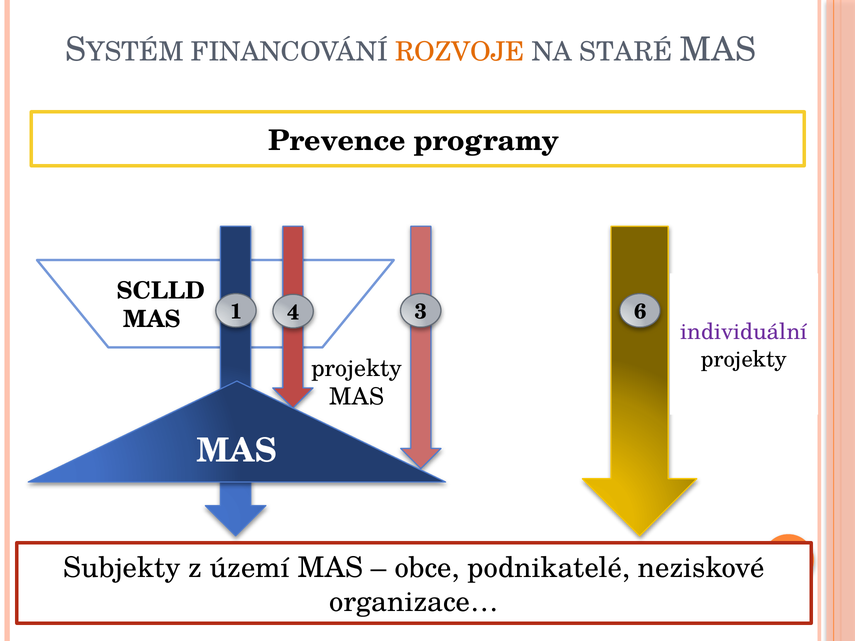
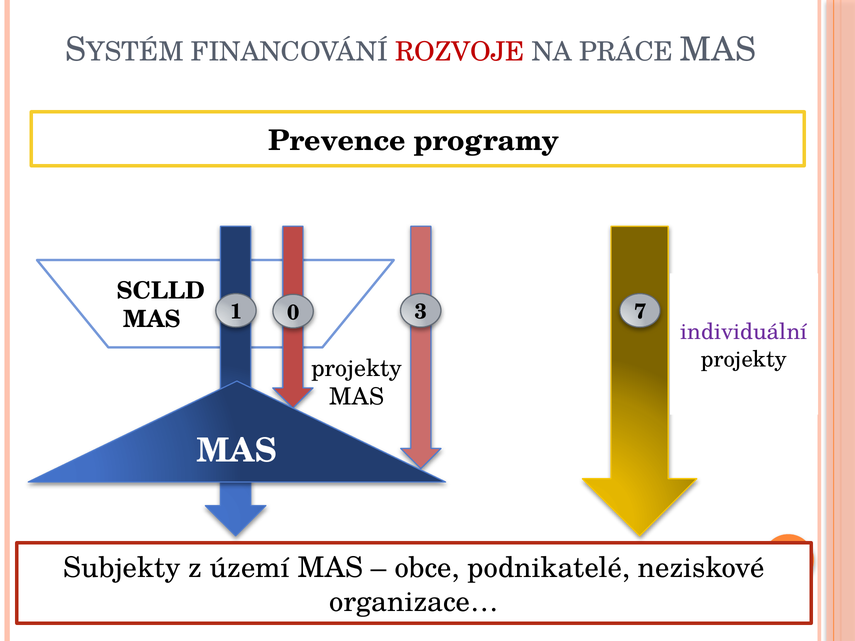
ROZVOJE colour: orange -> red
STARÉ: STARÉ -> PRÁCE
4: 4 -> 0
6: 6 -> 7
